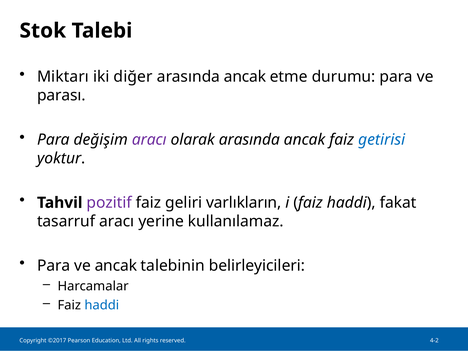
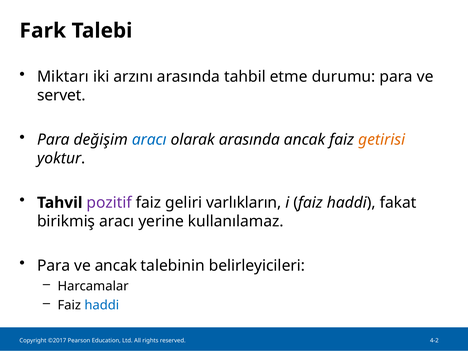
Stok: Stok -> Fark
diğer: diğer -> arzını
ancak at (245, 77): ancak -> tahbil
parası: parası -> servet
aracı at (149, 140) colour: purple -> blue
getirisi colour: blue -> orange
tasarruf: tasarruf -> birikmiş
